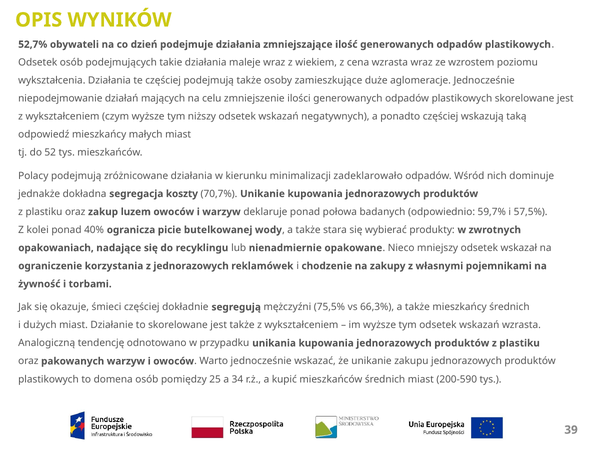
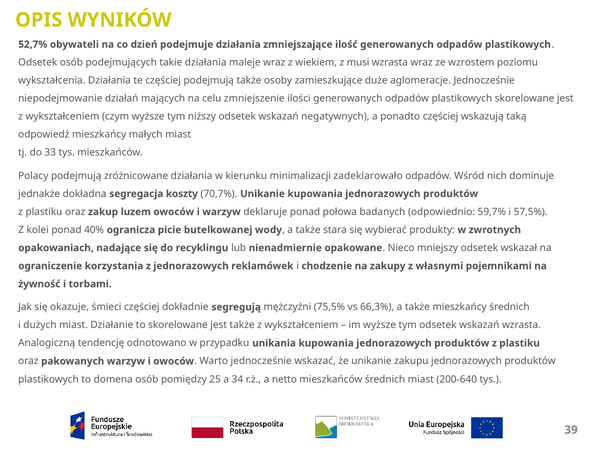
cena: cena -> musi
52: 52 -> 33
kupić: kupić -> netto
200-590: 200-590 -> 200-640
